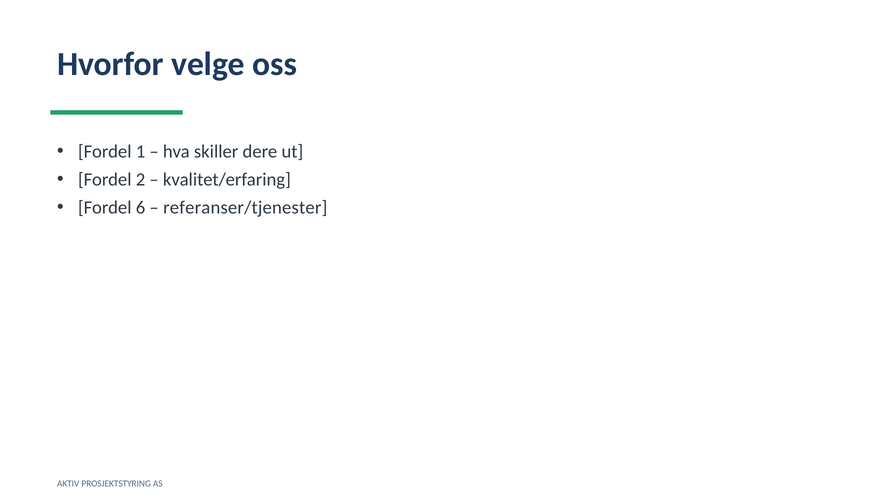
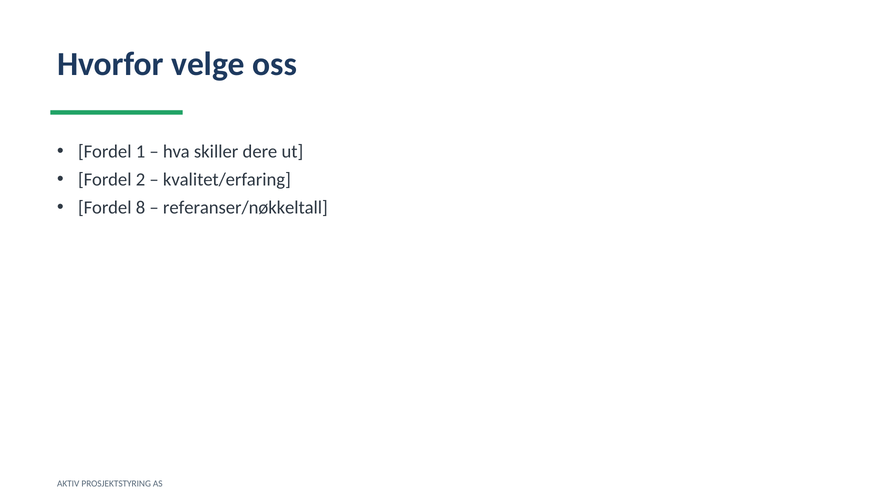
6: 6 -> 8
referanser/tjenester: referanser/tjenester -> referanser/nøkkeltall
